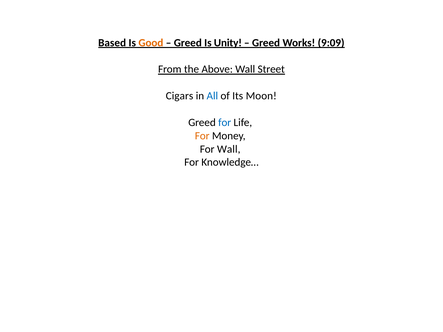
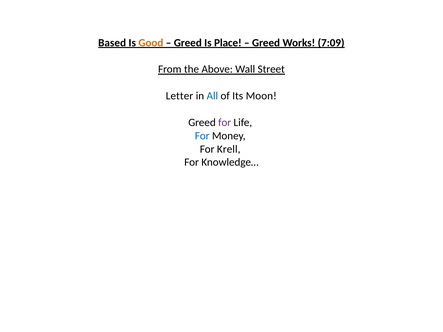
Unity: Unity -> Place
9:09: 9:09 -> 7:09
Cigars: Cigars -> Letter
for at (225, 123) colour: blue -> purple
For at (202, 136) colour: orange -> blue
For Wall: Wall -> Krell
